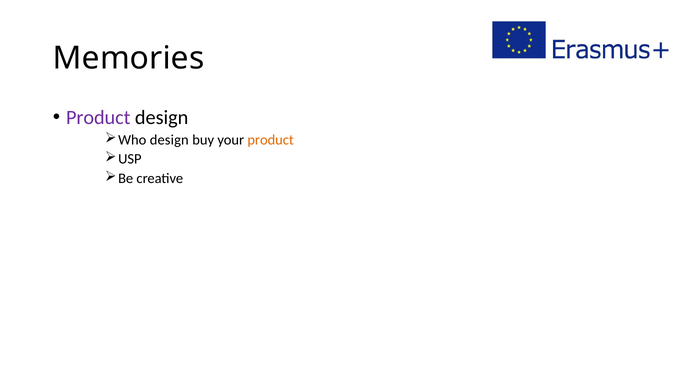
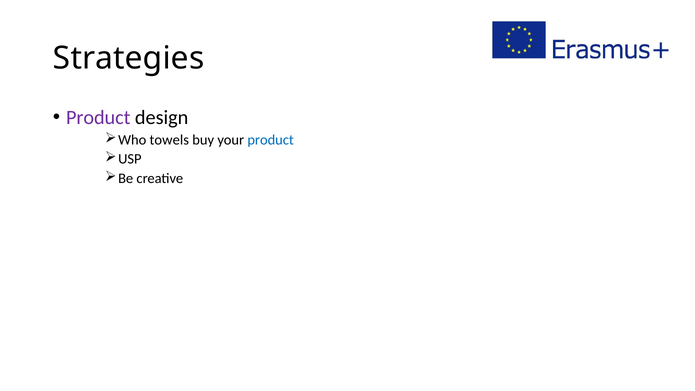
Memories: Memories -> Strategies
Who design: design -> towels
product at (271, 140) colour: orange -> blue
